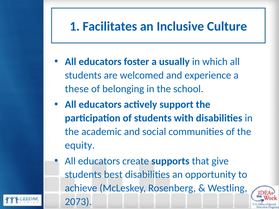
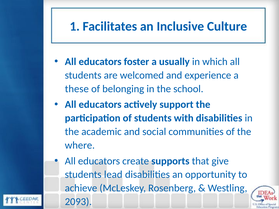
equity: equity -> where
best: best -> lead
2073: 2073 -> 2093
